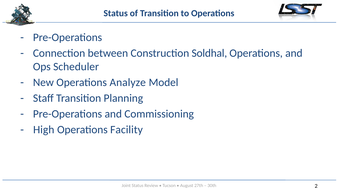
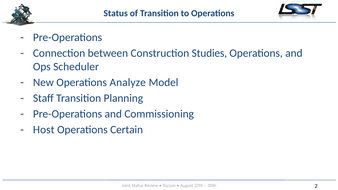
Soldhal: Soldhal -> Studies
High: High -> Host
Facility: Facility -> Certain
